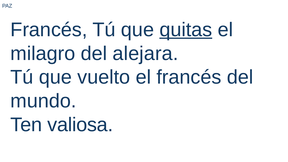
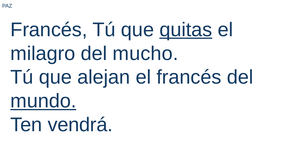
alejara: alejara -> mucho
vuelto: vuelto -> alejan
mundo underline: none -> present
valiosa: valiosa -> vendrá
